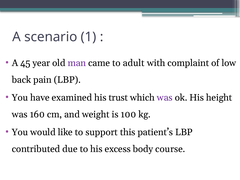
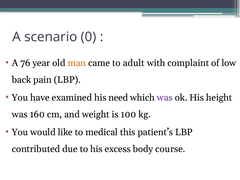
1: 1 -> 0
45: 45 -> 76
man colour: purple -> orange
trust: trust -> need
support: support -> medical
